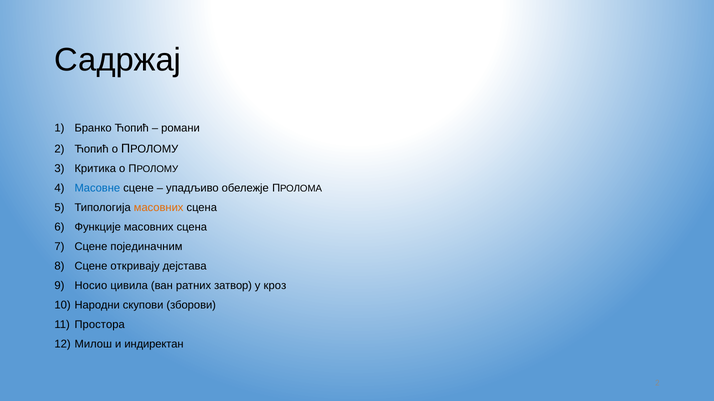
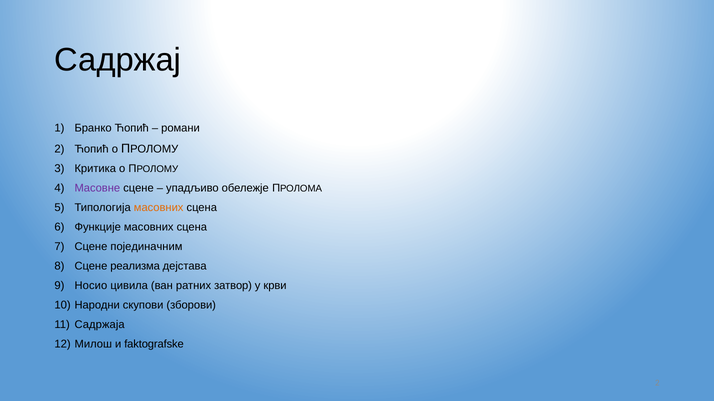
Масовне colour: blue -> purple
откривају: откривају -> реализма
кроз: кроз -> крви
Простора: Простора -> Садржаја
индиректан: индиректан -> faktografske
